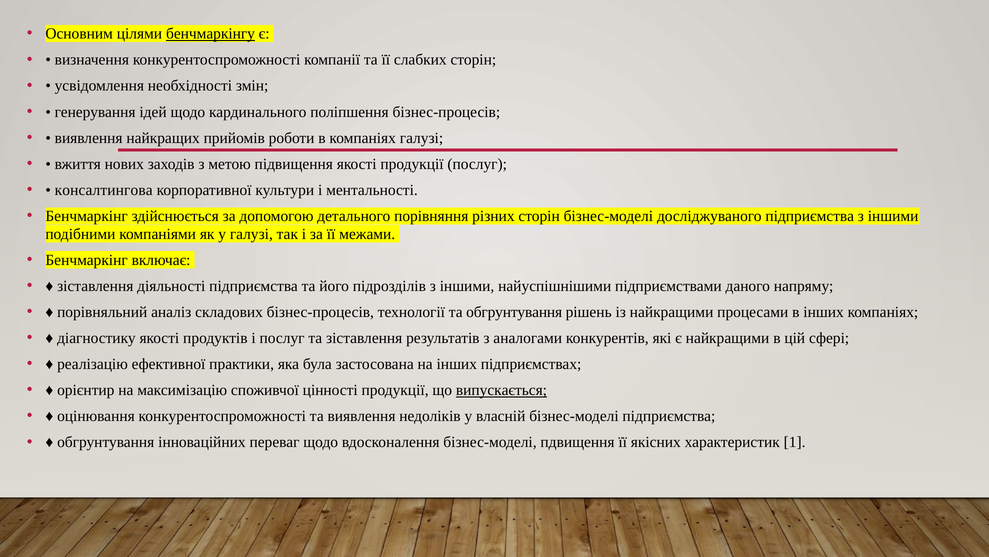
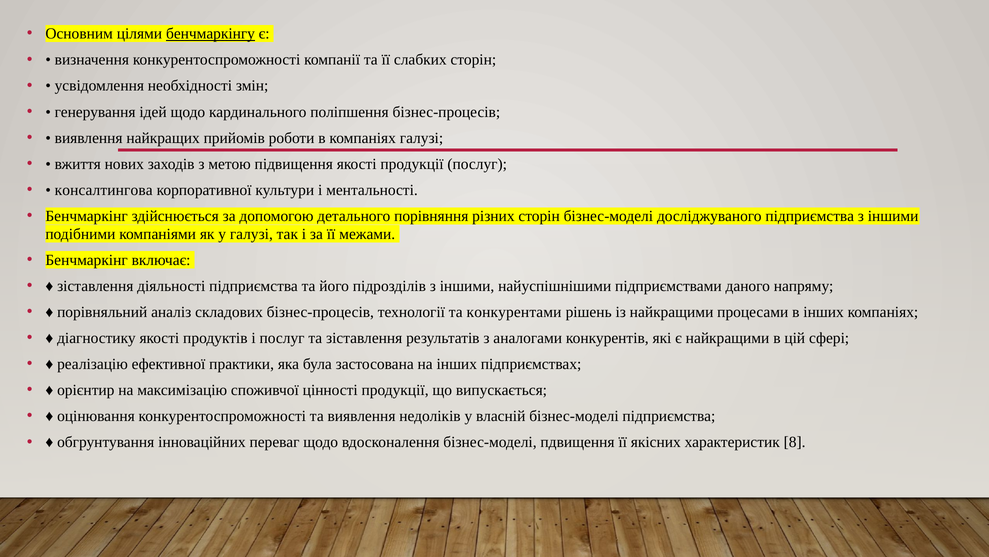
та обгрунтування: обгрунтування -> конкурентами
випускається underline: present -> none
1: 1 -> 8
